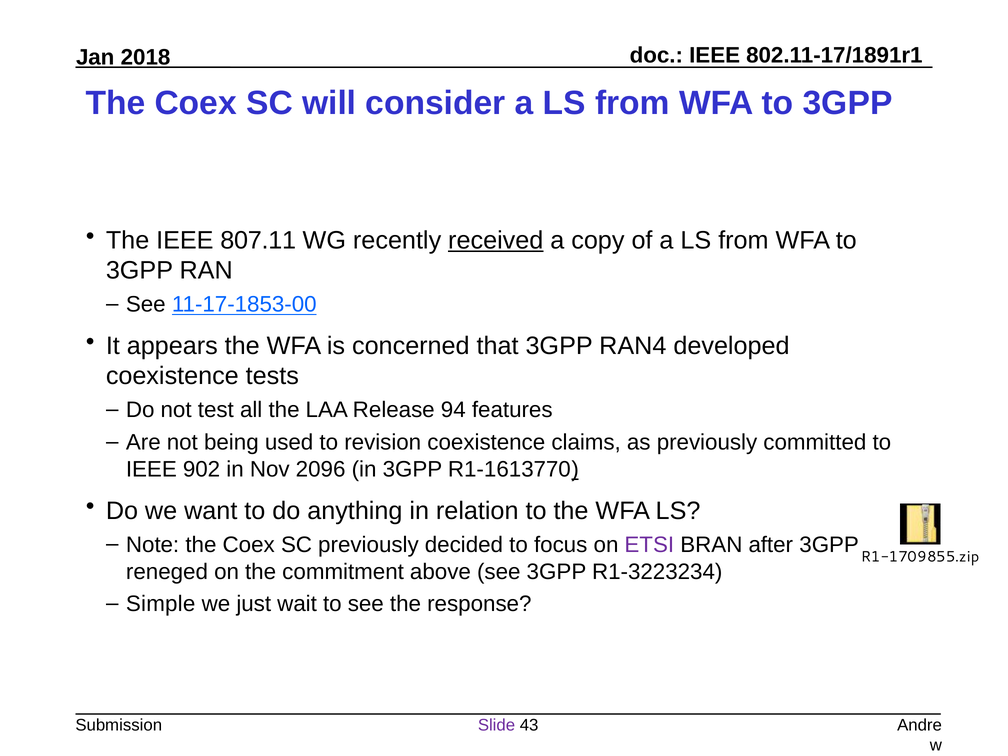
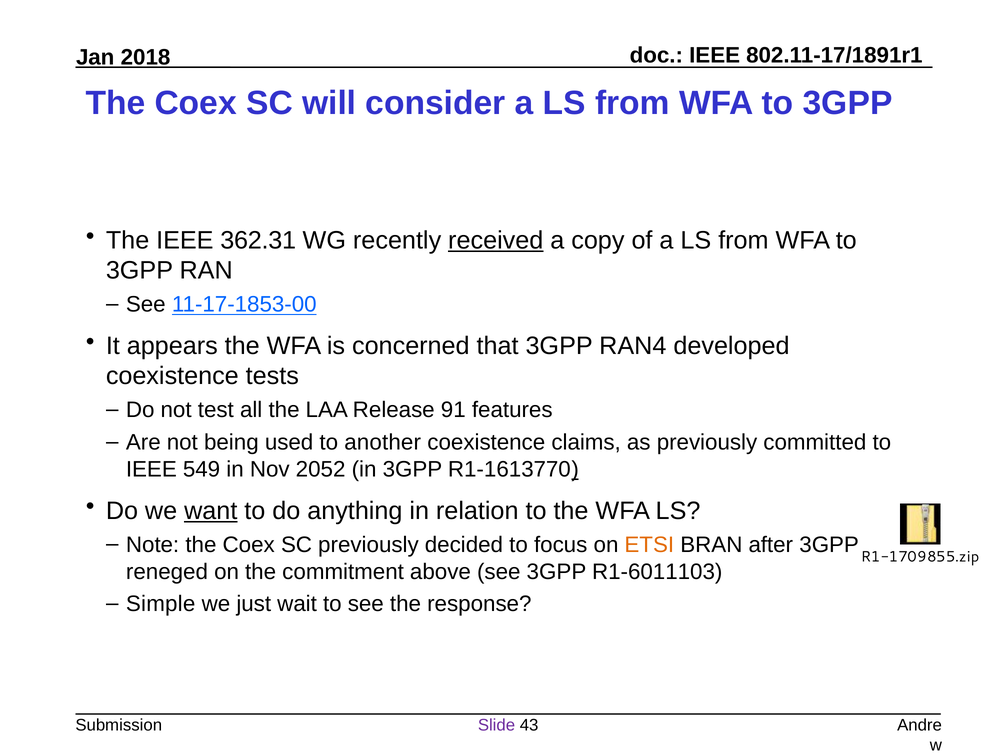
807.11: 807.11 -> 362.31
94: 94 -> 91
revision: revision -> another
902: 902 -> 549
2096: 2096 -> 2052
want underline: none -> present
ETSI colour: purple -> orange
R1-3223234: R1-3223234 -> R1-6011103
